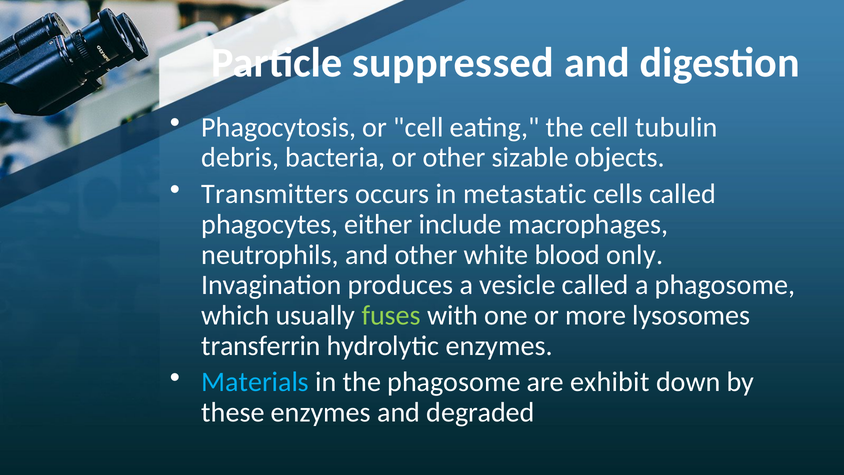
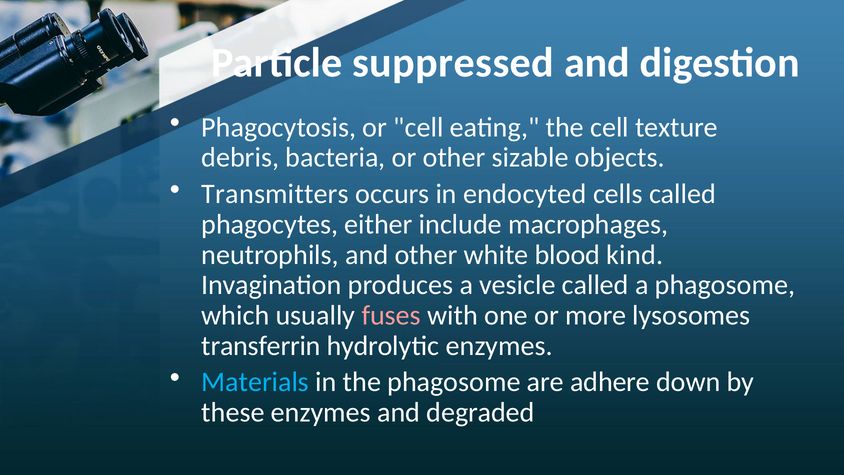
tubulin: tubulin -> texture
metastatic: metastatic -> endocyted
only: only -> kind
fuses colour: light green -> pink
exhibit: exhibit -> adhere
